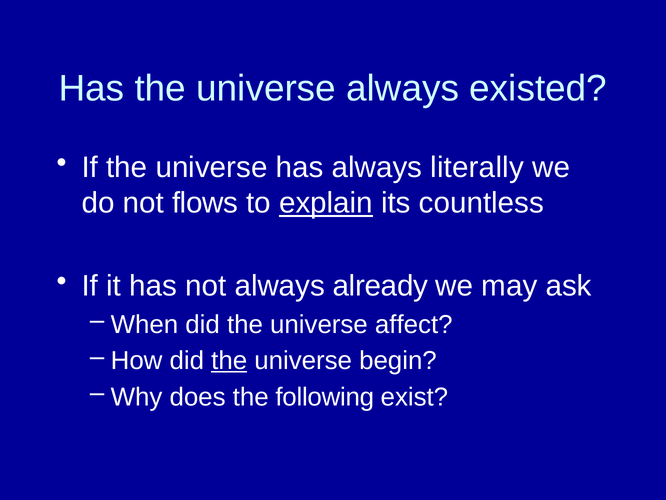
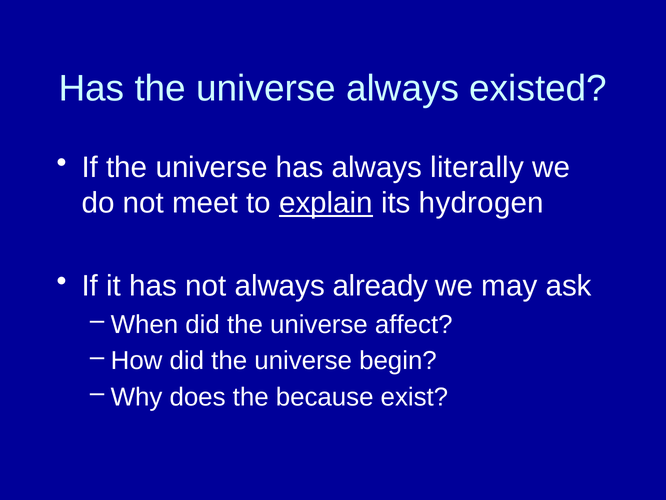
flows: flows -> meet
countless: countless -> hydrogen
the at (229, 360) underline: present -> none
following: following -> because
